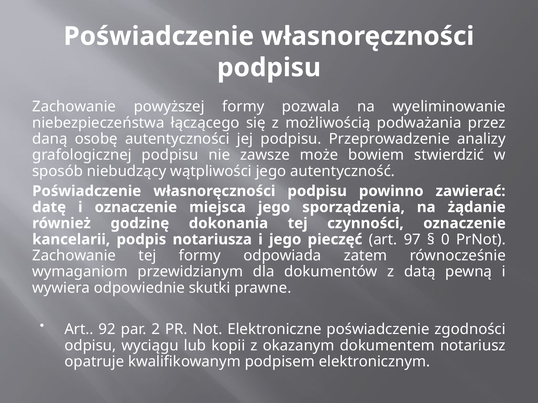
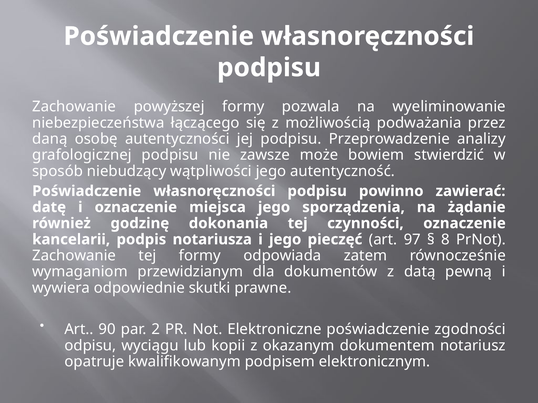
0: 0 -> 8
92: 92 -> 90
